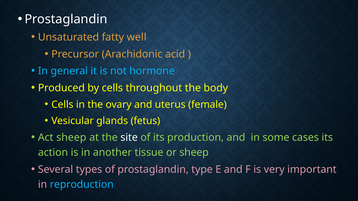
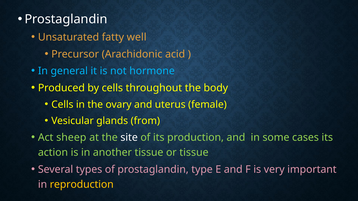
fetus: fetus -> from
or sheep: sheep -> tissue
reproduction colour: light blue -> yellow
